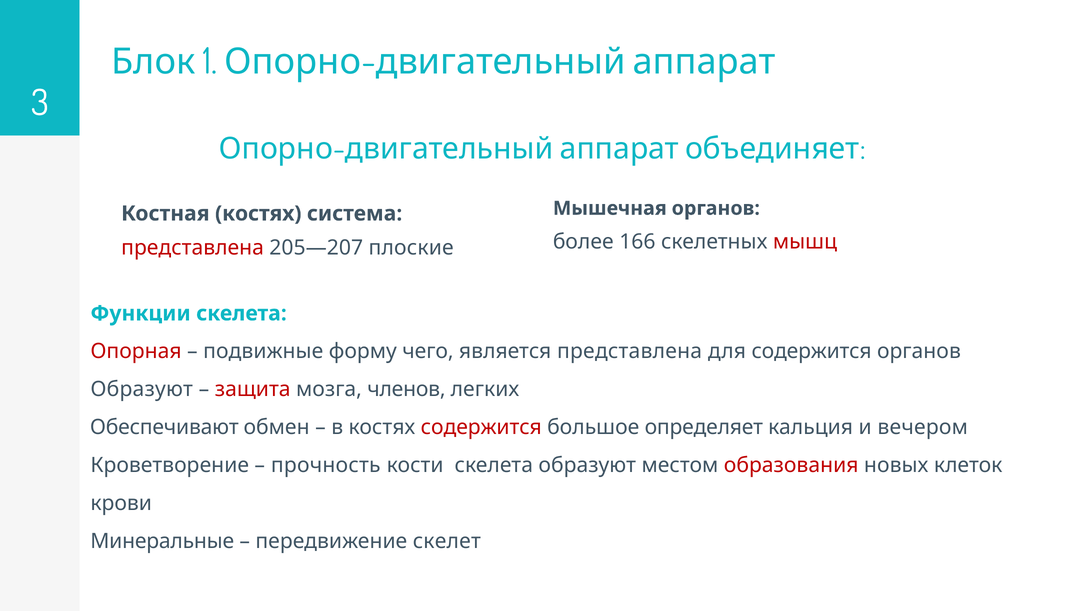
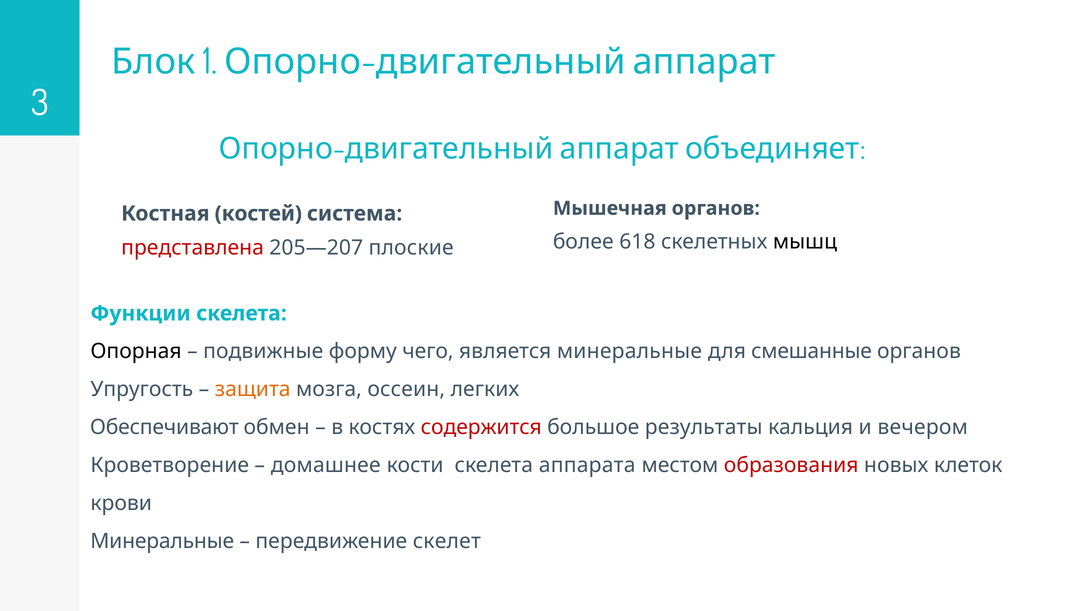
Костная костях: костях -> костей
166: 166 -> 618
мышц colour: red -> black
Опорная colour: red -> black
является представлена: представлена -> минеральные
для содержится: содержится -> смешанные
Образуют at (142, 389): Образуют -> Упругость
защита colour: red -> orange
членов: членов -> оссеин
определяет: определяет -> результаты
прочность: прочность -> домашнее
скелета образуют: образуют -> аппарата
